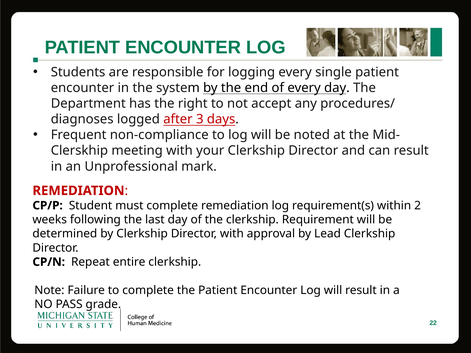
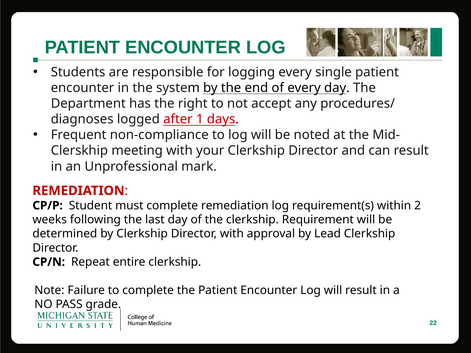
3: 3 -> 1
